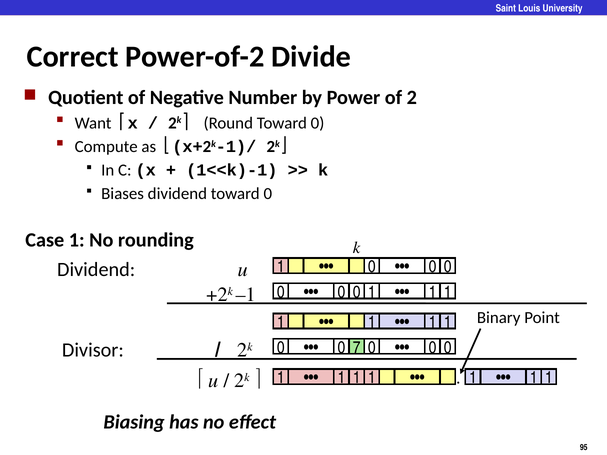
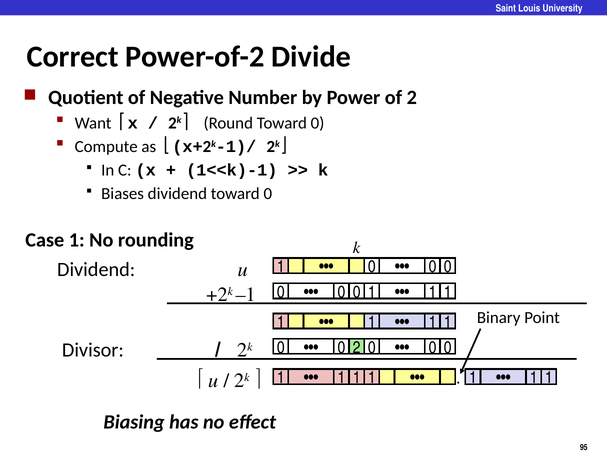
0 7: 7 -> 2
